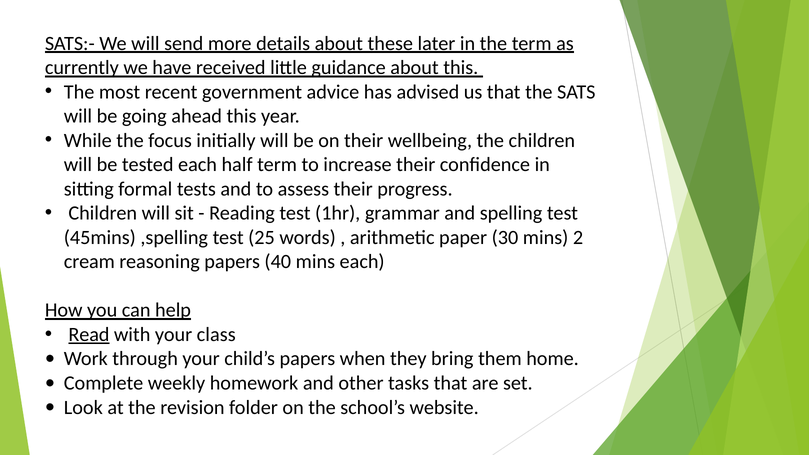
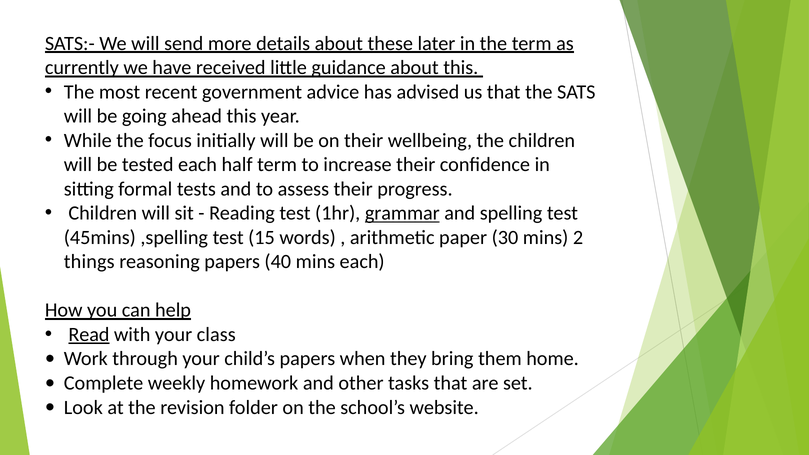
grammar underline: none -> present
25: 25 -> 15
cream: cream -> things
